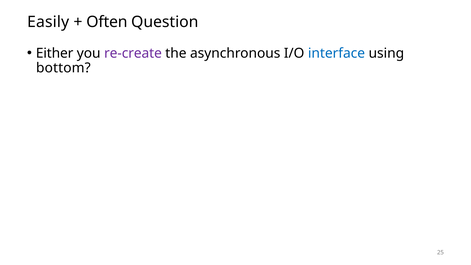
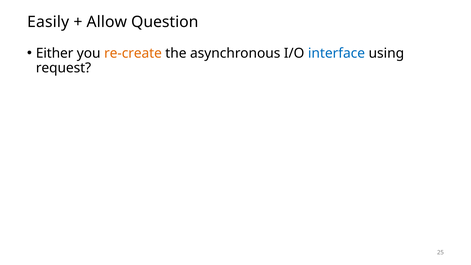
Often: Often -> Allow
re-create colour: purple -> orange
bottom: bottom -> request
